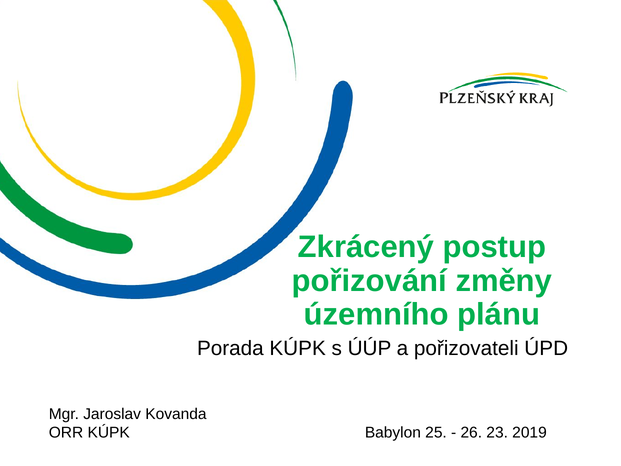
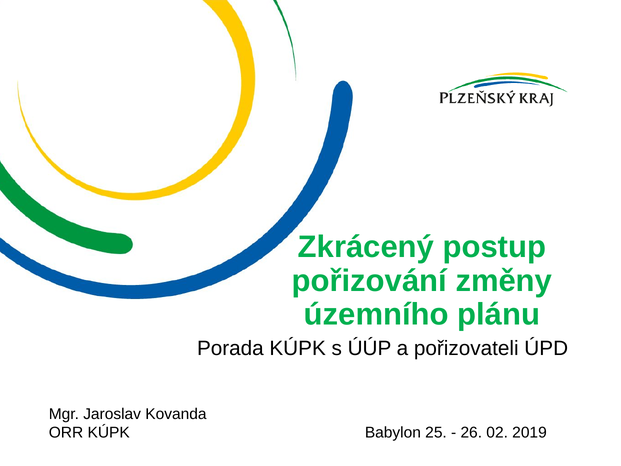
23: 23 -> 02
